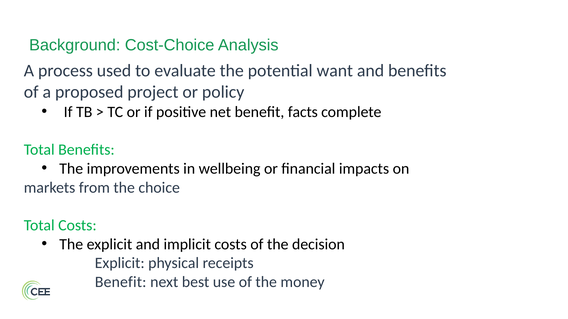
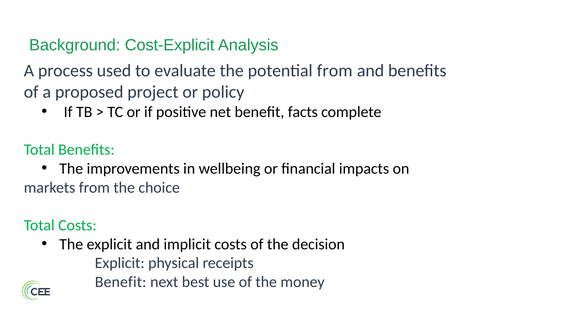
Cost-Choice: Cost-Choice -> Cost-Explicit
potential want: want -> from
